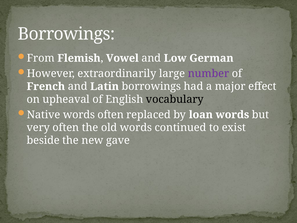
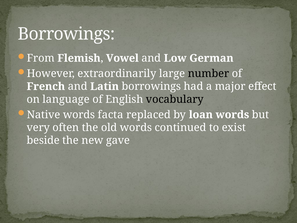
number colour: purple -> black
upheaval: upheaval -> language
words often: often -> facta
